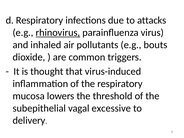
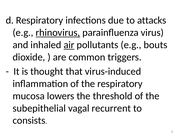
air underline: none -> present
excessive: excessive -> recurrent
delivery: delivery -> consists
